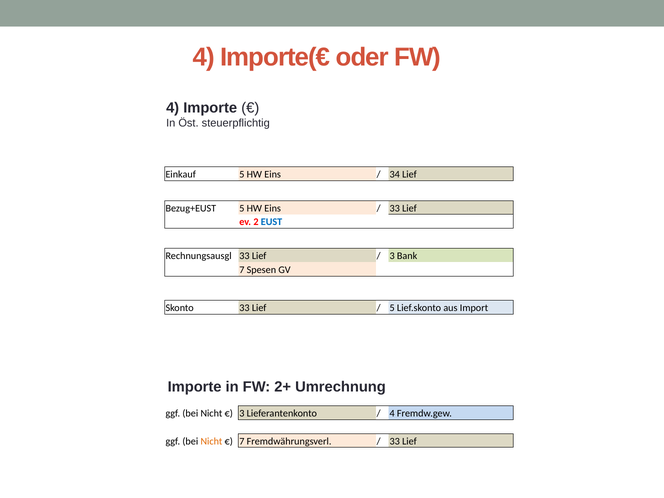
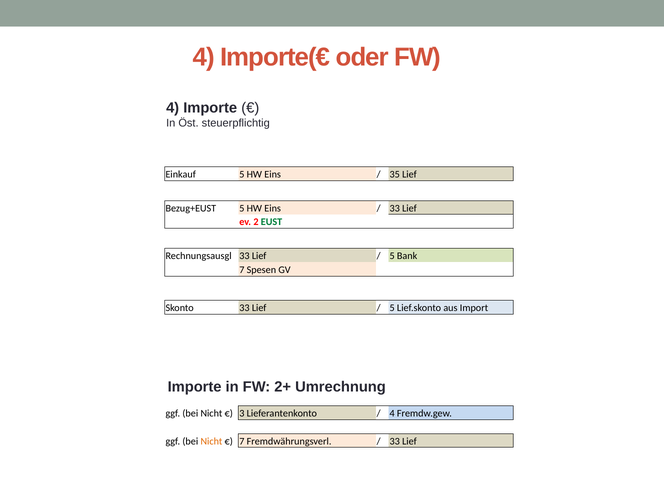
34: 34 -> 35
EUST colour: blue -> green
3 at (392, 256): 3 -> 5
